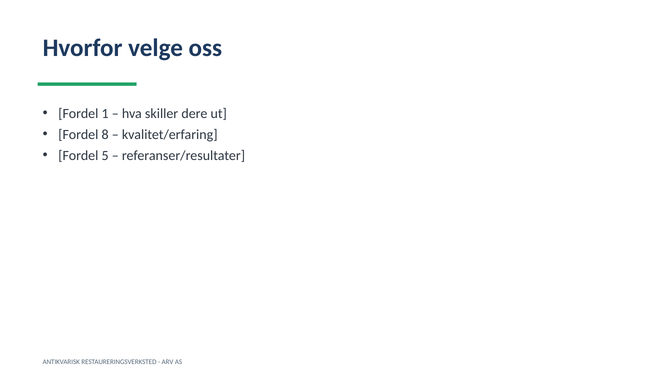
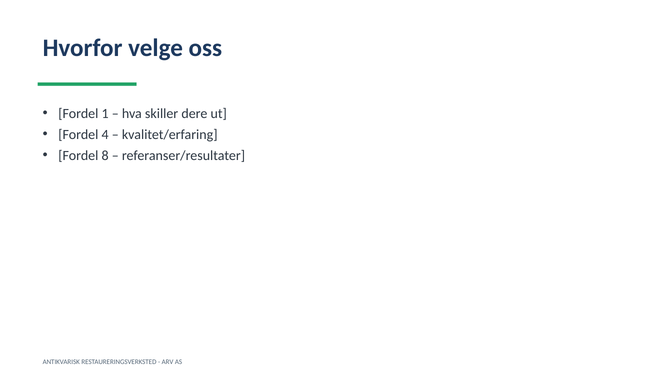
8: 8 -> 4
5: 5 -> 8
